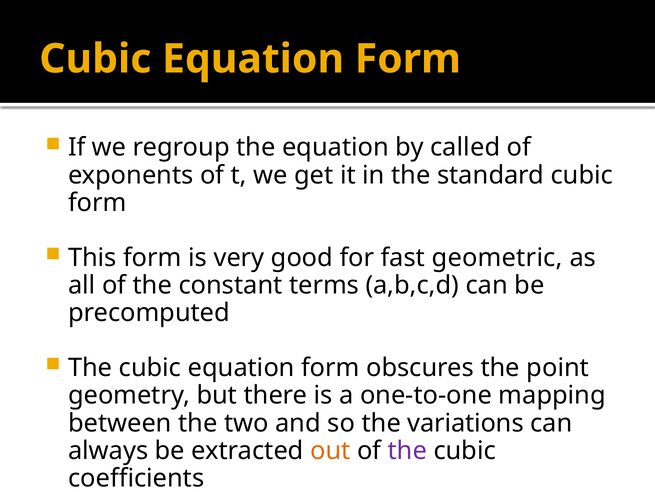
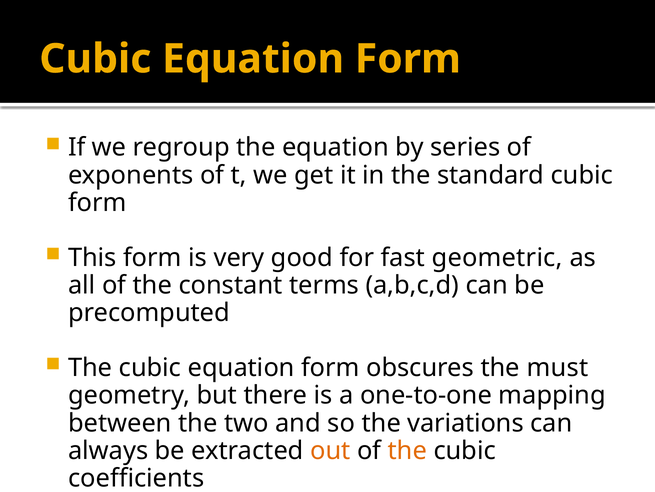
called: called -> series
point: point -> must
the at (407, 450) colour: purple -> orange
